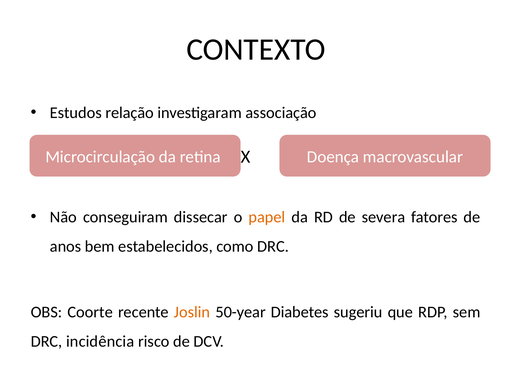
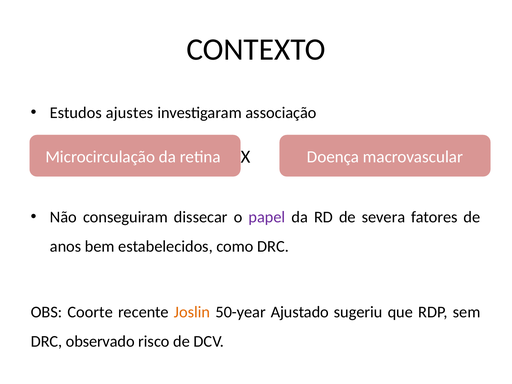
relação: relação -> ajustes
papel colour: orange -> purple
Diabetes: Diabetes -> Ajustado
incidência: incidência -> observado
